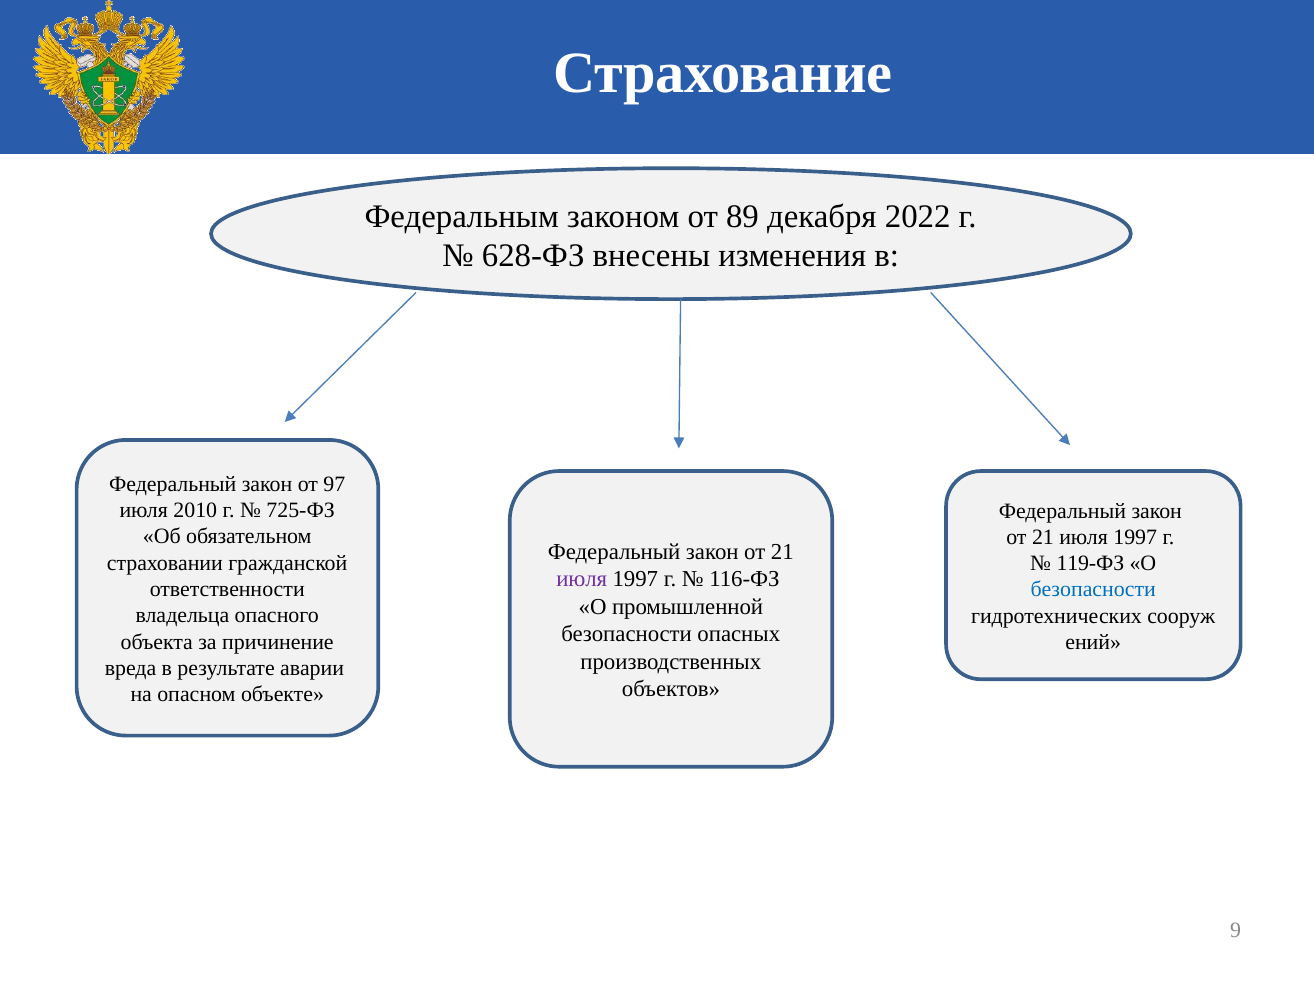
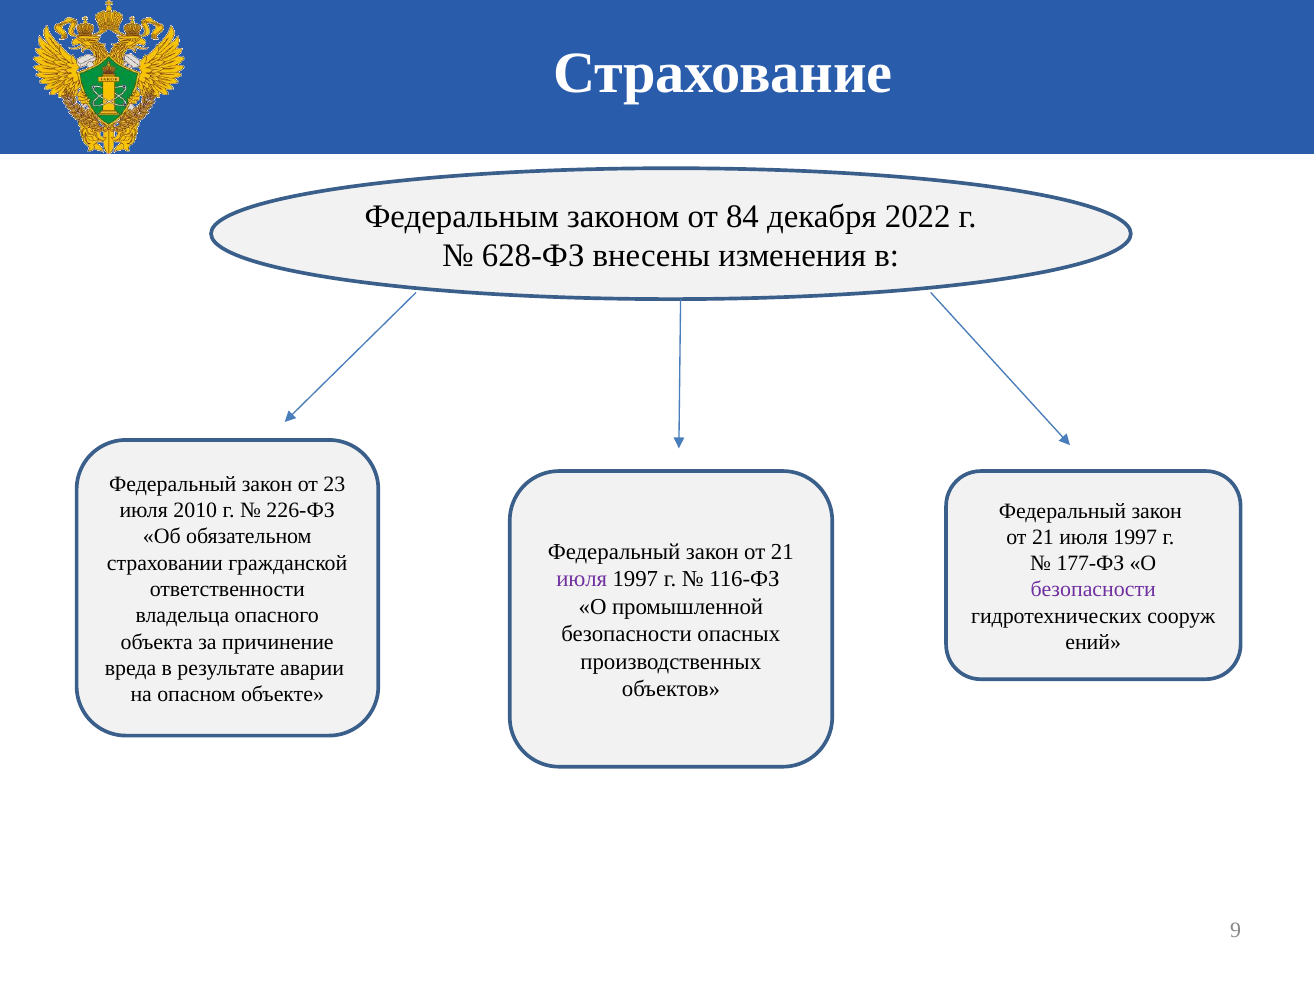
89: 89 -> 84
97: 97 -> 23
725-ФЗ: 725-ФЗ -> 226-ФЗ
119-ФЗ: 119-ФЗ -> 177-ФЗ
безопасности at (1093, 589) colour: blue -> purple
